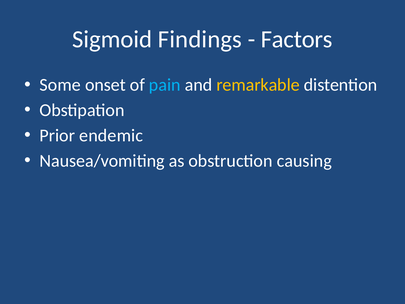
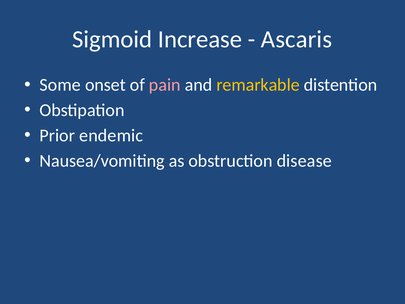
Findings: Findings -> Increase
Factors: Factors -> Ascaris
pain colour: light blue -> pink
causing: causing -> disease
